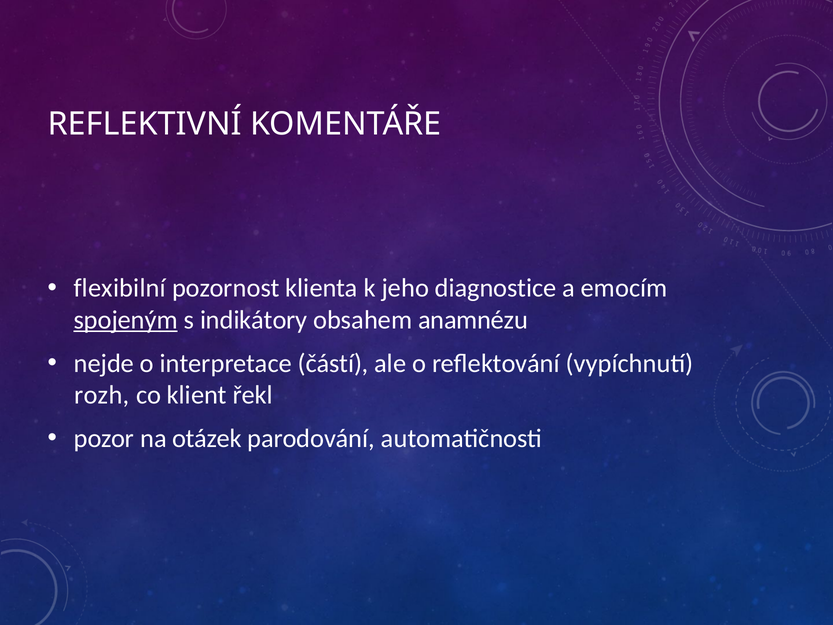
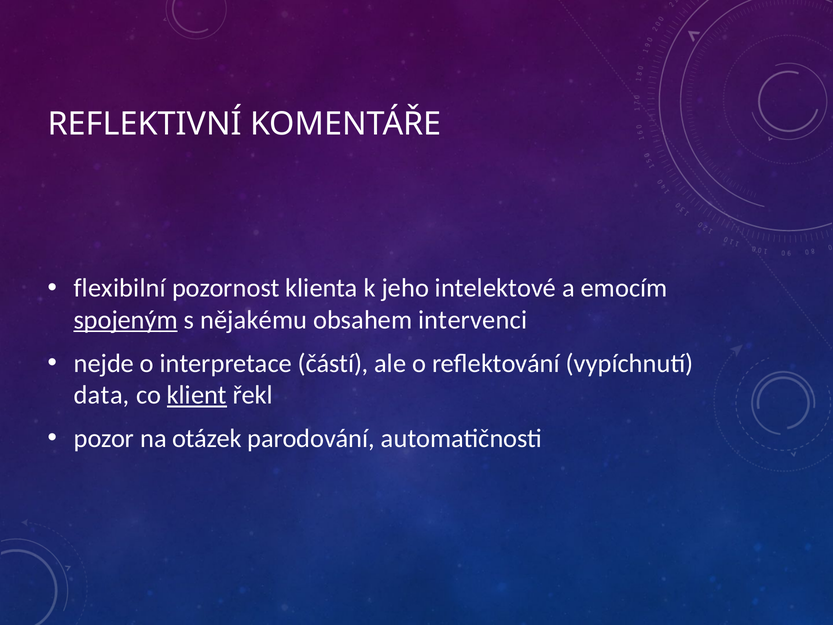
diagnostice: diagnostice -> intelektové
indikátory: indikátory -> nějakému
anamnézu: anamnézu -> intervenci
rozh: rozh -> data
klient underline: none -> present
